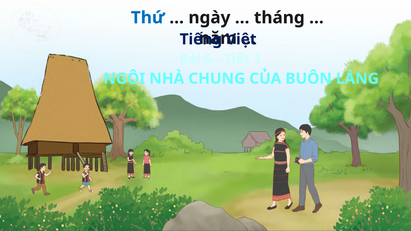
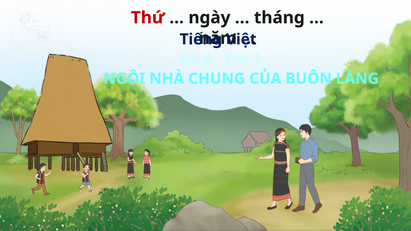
Thứ colour: blue -> red
